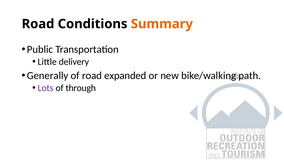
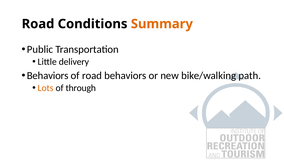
Generally at (48, 75): Generally -> Behaviors
road expanded: expanded -> behaviors
Lots colour: purple -> orange
